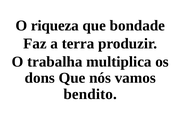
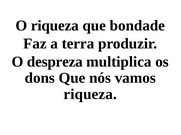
trabalha: trabalha -> despreza
bendito at (90, 95): bendito -> riqueza
